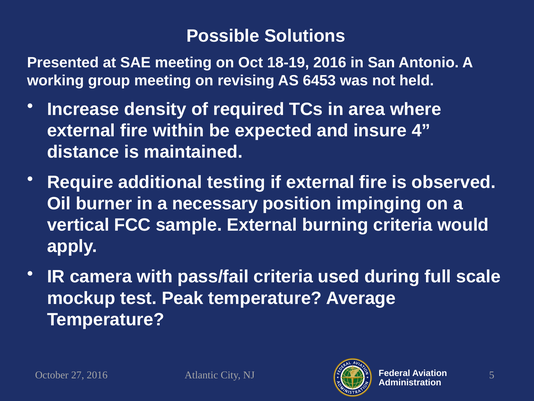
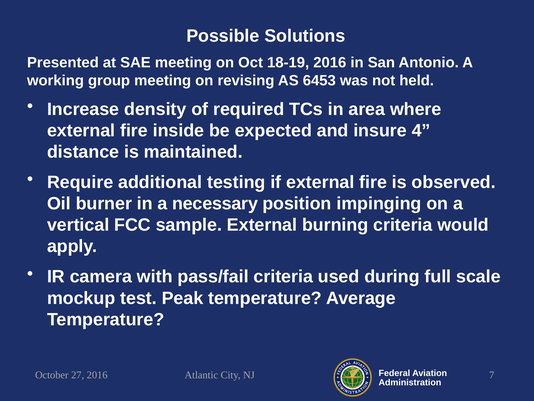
within: within -> inside
5: 5 -> 7
